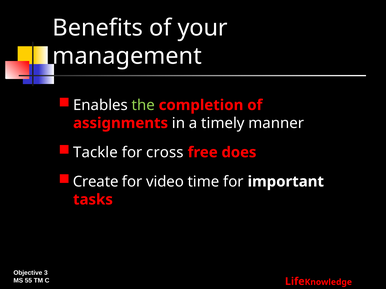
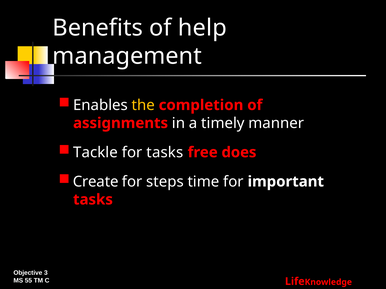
your: your -> help
the colour: light green -> yellow
for cross: cross -> tasks
video: video -> steps
